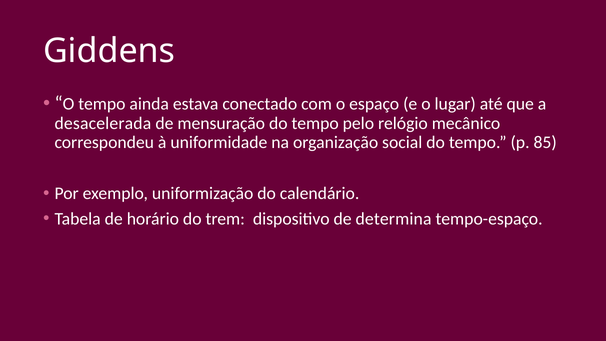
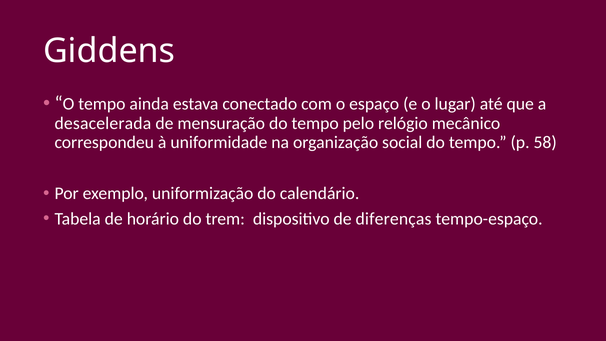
85: 85 -> 58
determina: determina -> diferenças
